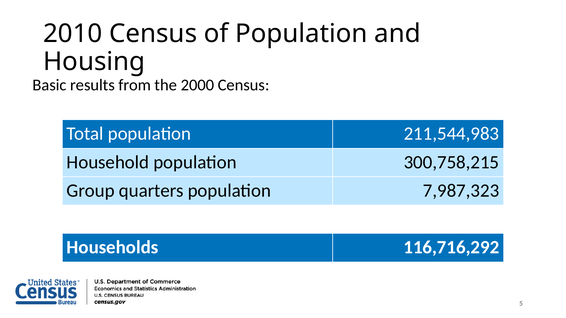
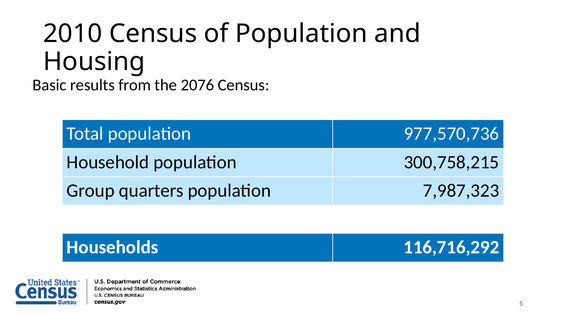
2000: 2000 -> 2076
211,544,983: 211,544,983 -> 977,570,736
